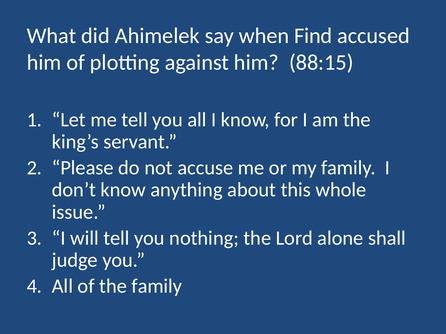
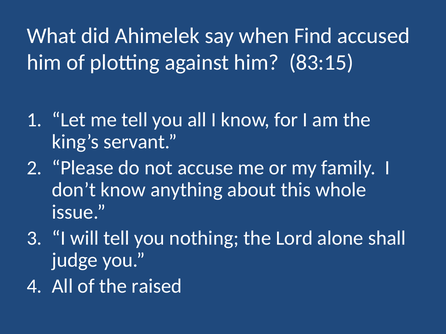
88:15: 88:15 -> 83:15
the family: family -> raised
